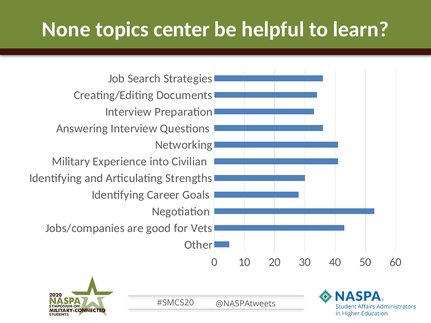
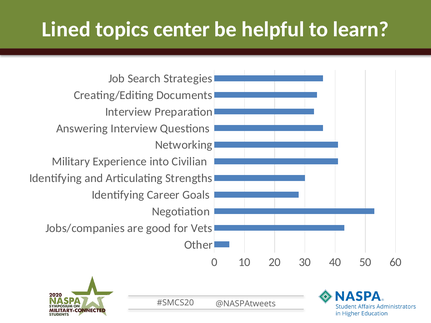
None: None -> Lined
